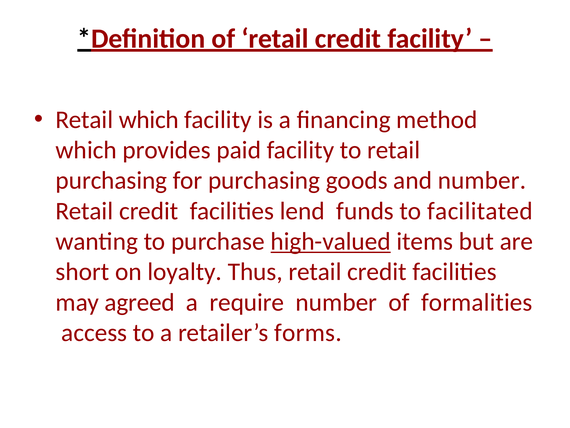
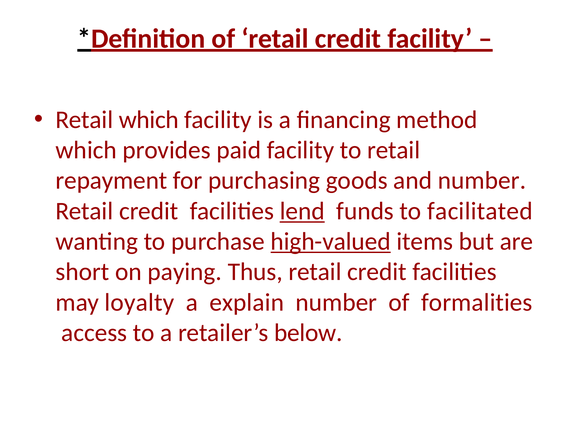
purchasing at (111, 180): purchasing -> repayment
lend underline: none -> present
loyalty: loyalty -> paying
agreed: agreed -> loyalty
require: require -> explain
forms: forms -> below
